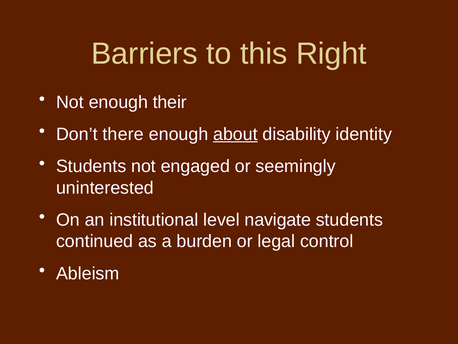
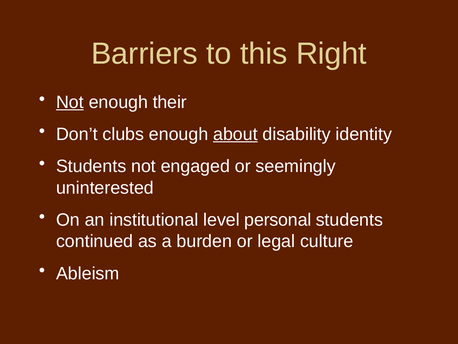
Not at (70, 102) underline: none -> present
there: there -> clubs
navigate: navigate -> personal
control: control -> culture
